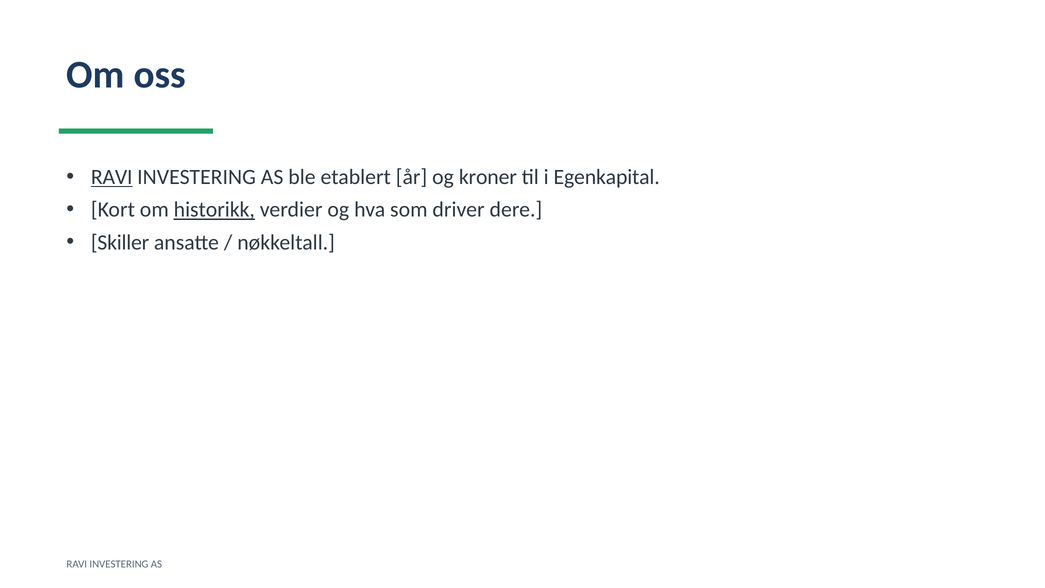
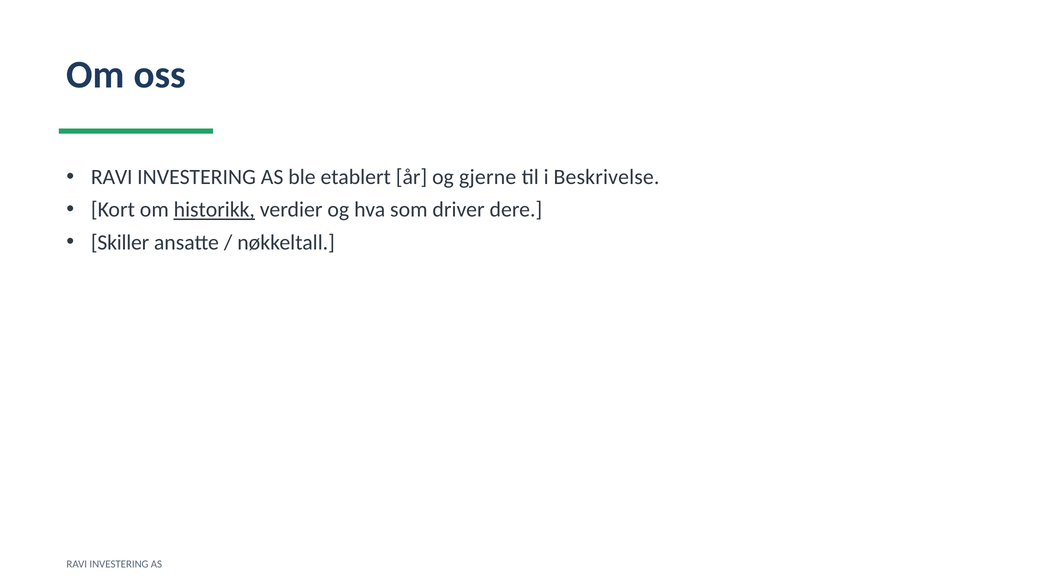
RAVI at (112, 177) underline: present -> none
kroner: kroner -> gjerne
Egenkapital: Egenkapital -> Beskrivelse
